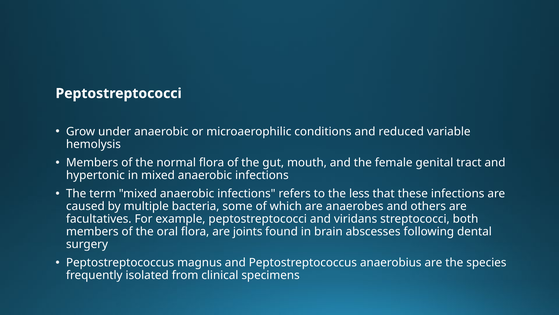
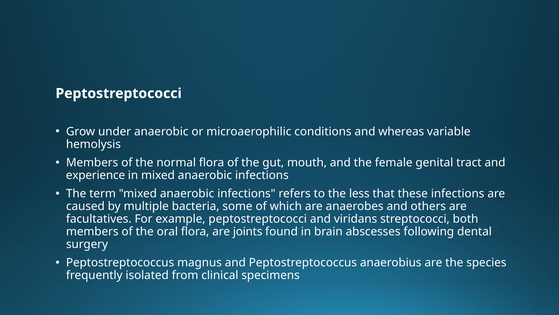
reduced: reduced -> whereas
hypertonic: hypertonic -> experience
